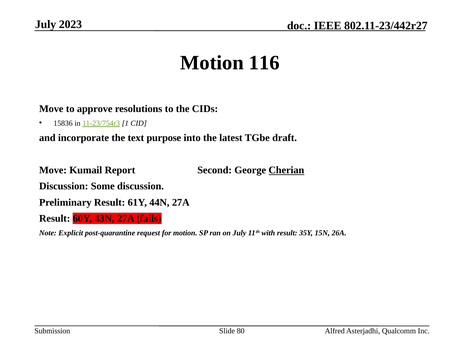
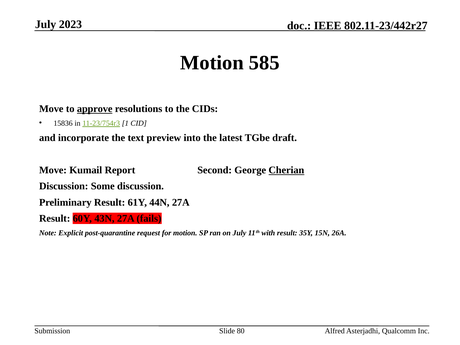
116: 116 -> 585
approve underline: none -> present
purpose: purpose -> preview
